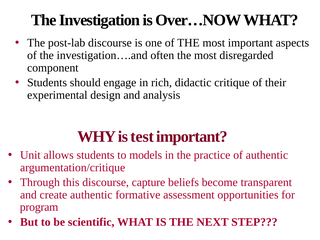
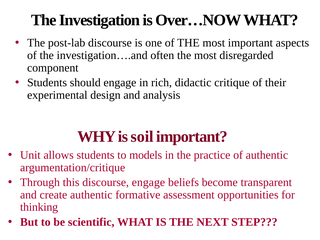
test: test -> soil
discourse capture: capture -> engage
program: program -> thinking
